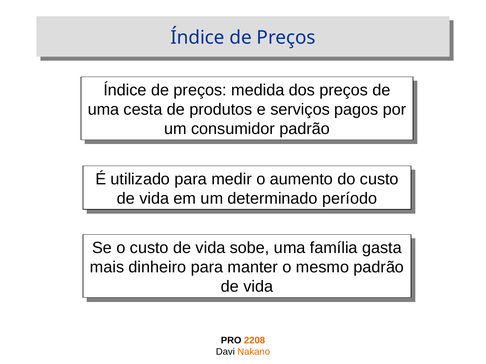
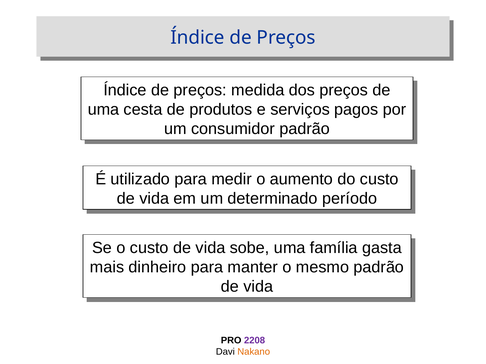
2208 colour: orange -> purple
